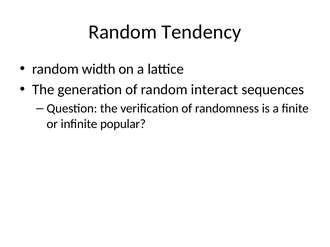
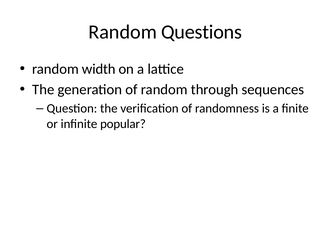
Tendency: Tendency -> Questions
interact: interact -> through
